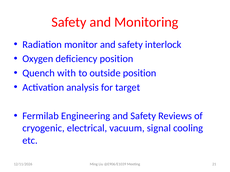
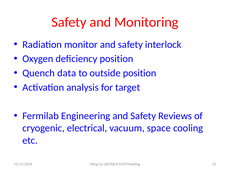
with: with -> data
signal: signal -> space
